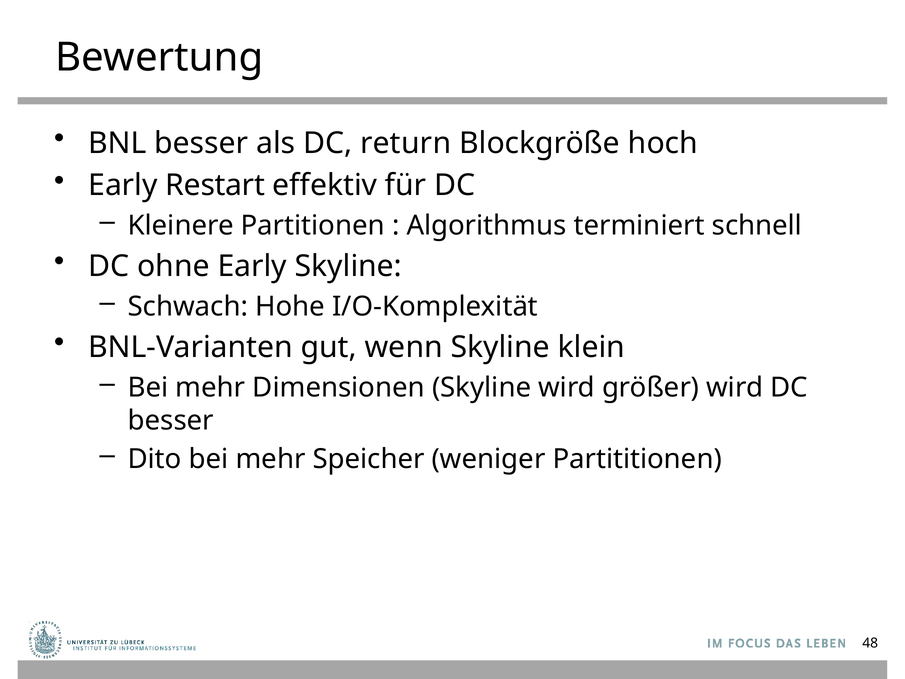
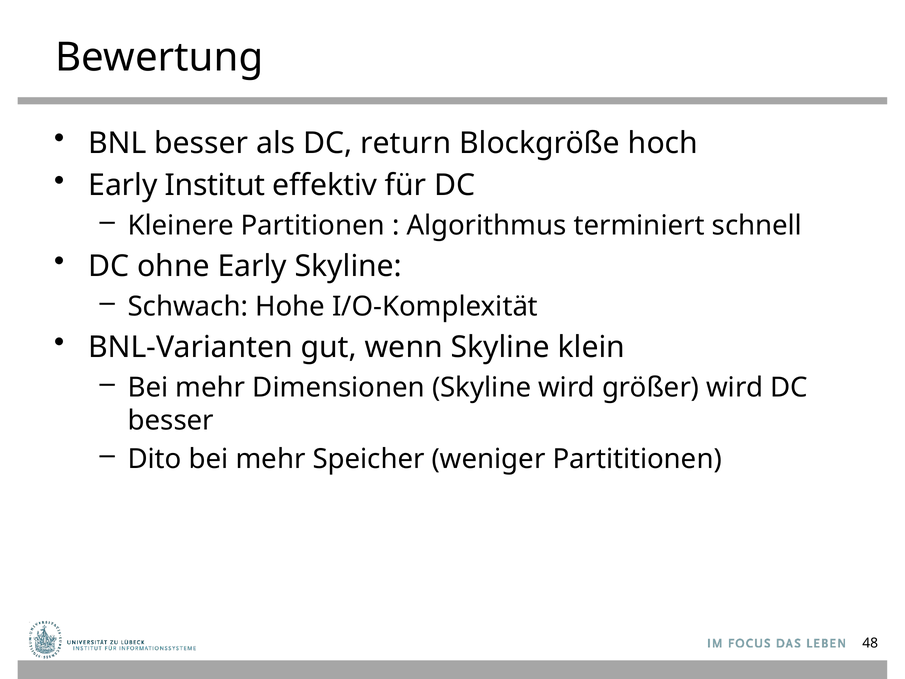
Restart: Restart -> Institut
